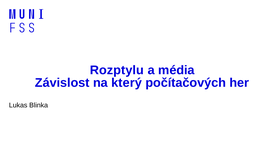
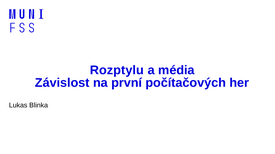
který: který -> první
